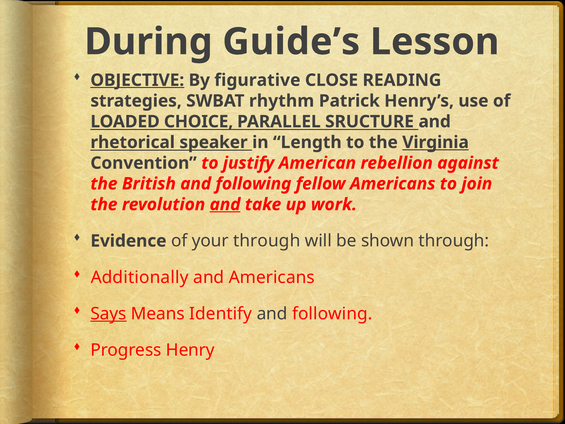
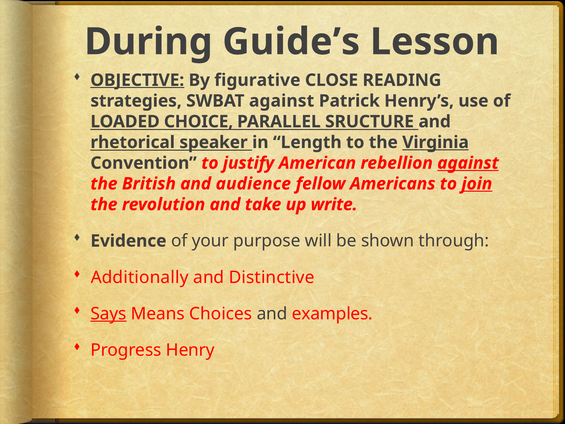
SWBAT rhythm: rhythm -> against
against at (468, 163) underline: none -> present
British and following: following -> audience
join underline: none -> present
and at (225, 204) underline: present -> none
work: work -> write
your through: through -> purpose
and Americans: Americans -> Distinctive
Identify: Identify -> Choices
following at (332, 314): following -> examples
